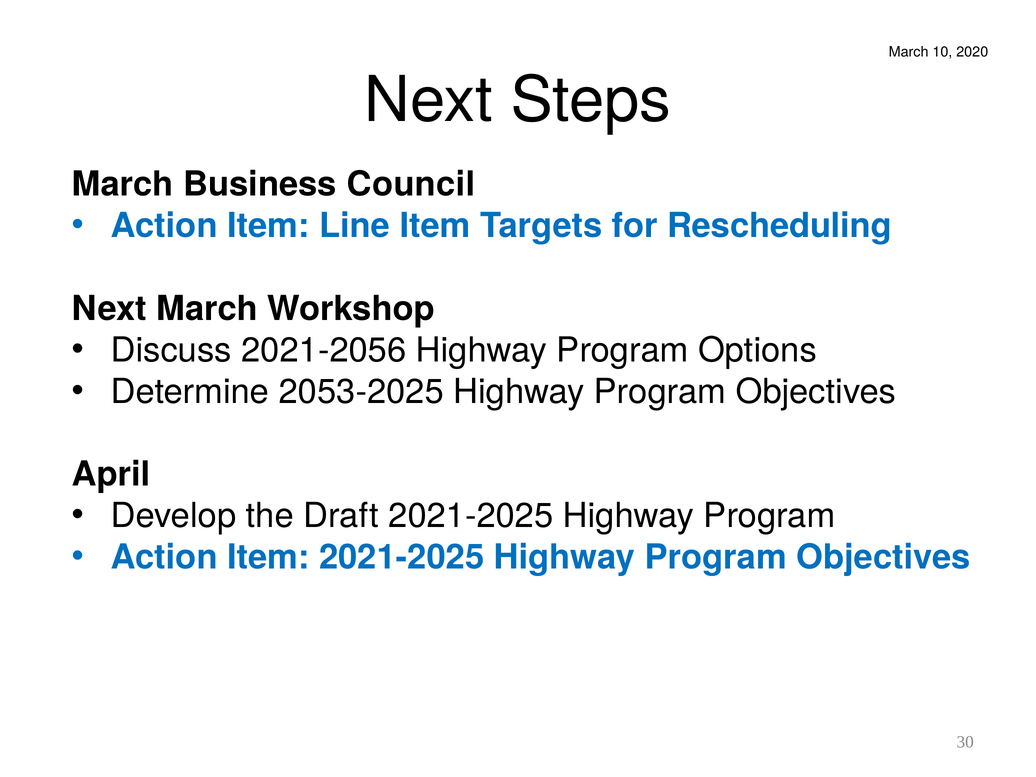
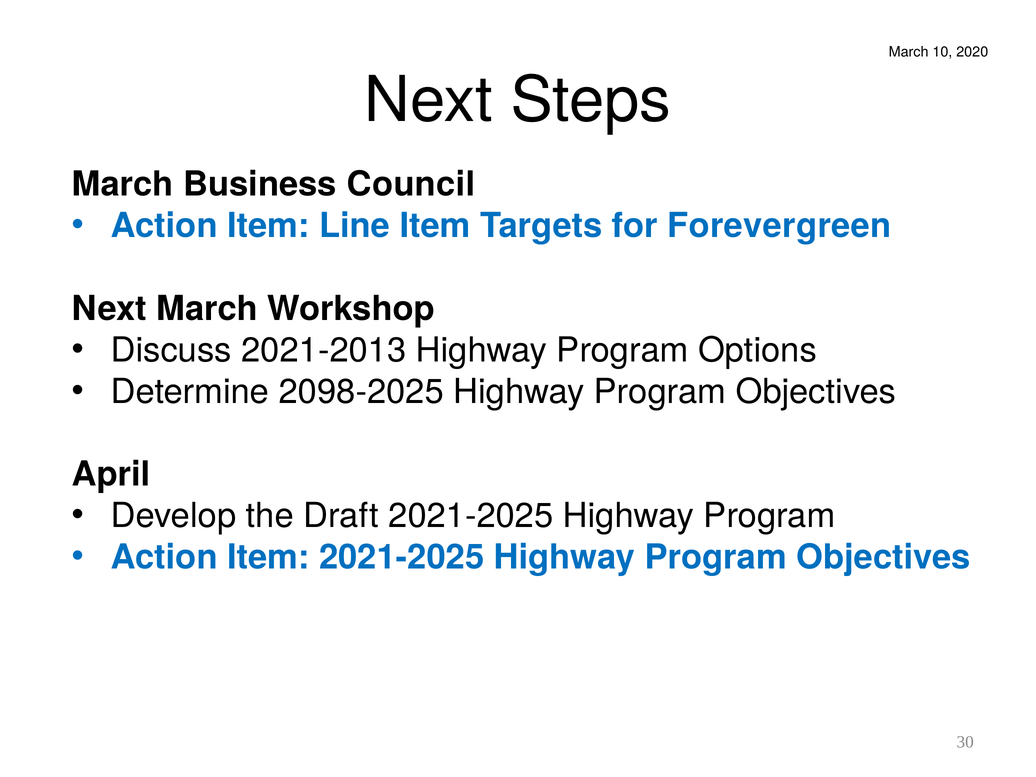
Rescheduling: Rescheduling -> Forevergreen
2021-2056: 2021-2056 -> 2021-2013
2053-2025: 2053-2025 -> 2098-2025
